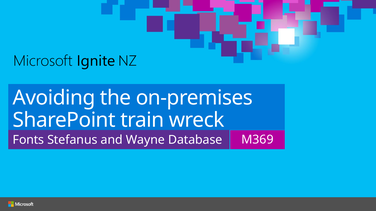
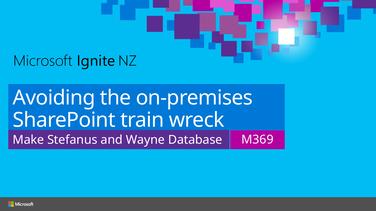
Fonts: Fonts -> Make
